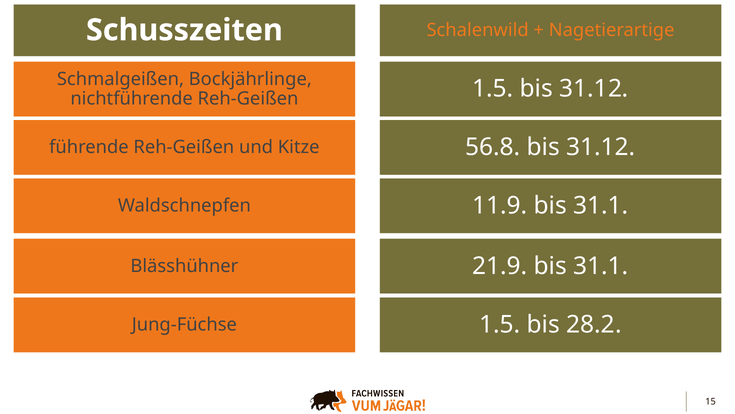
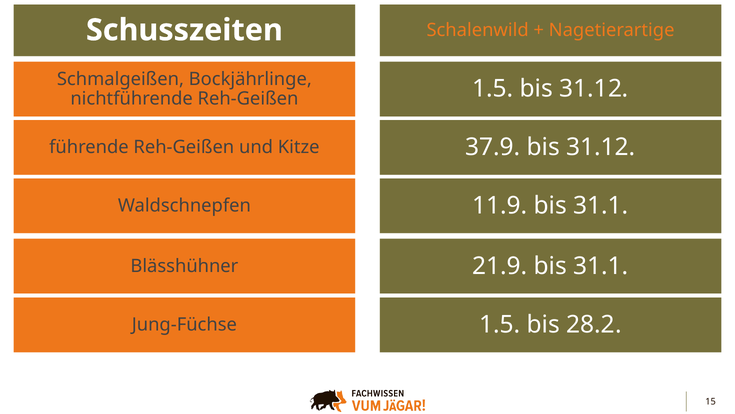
56.8: 56.8 -> 37.9
